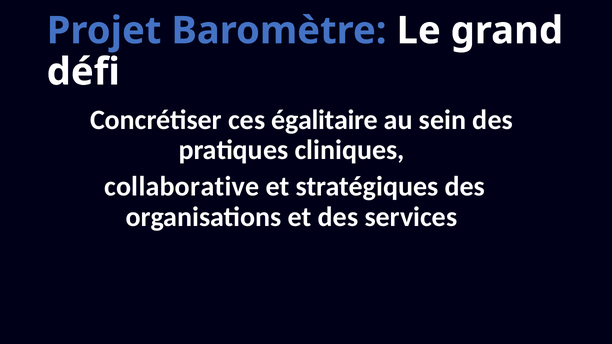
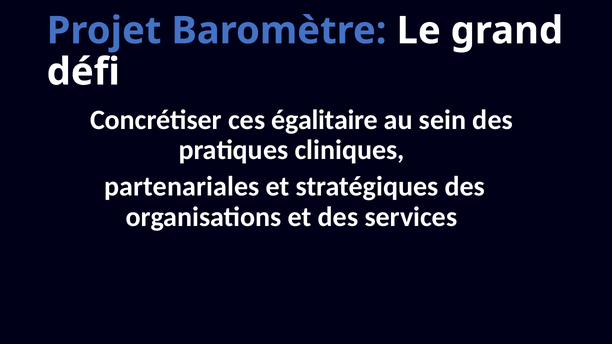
collaborative: collaborative -> partenariales
